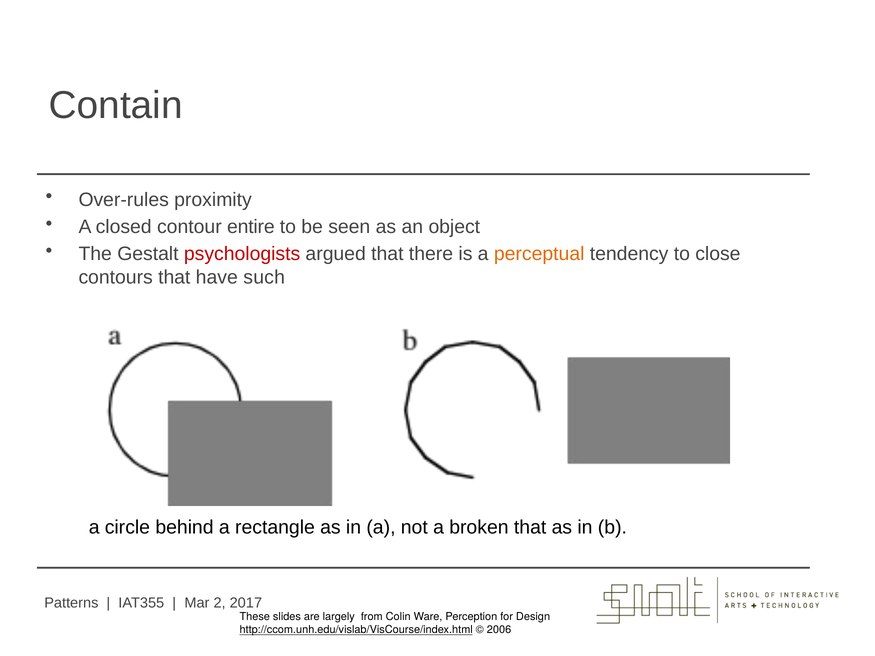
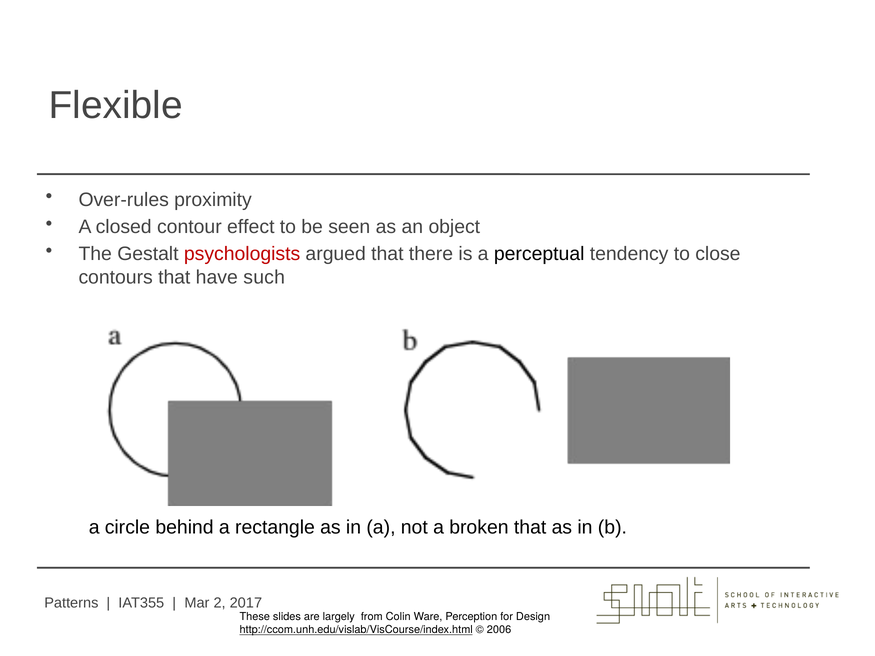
Contain: Contain -> Flexible
entire: entire -> effect
perceptual colour: orange -> black
